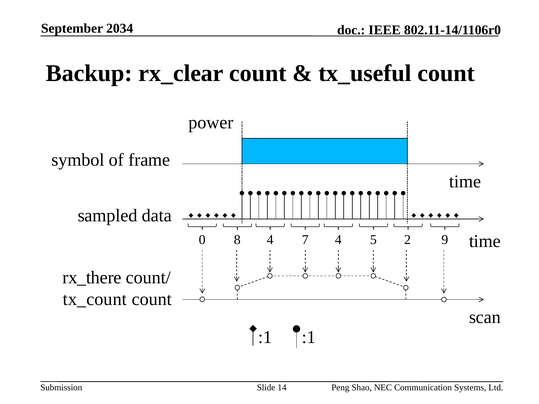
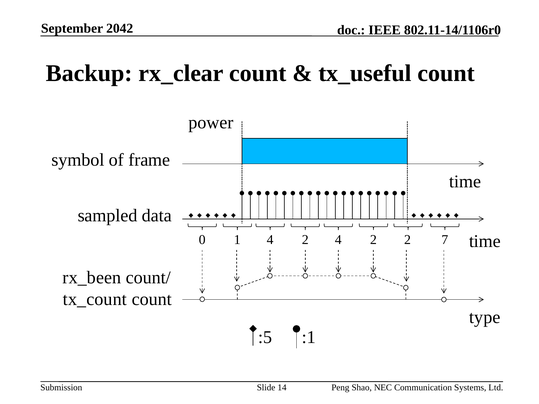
2034: 2034 -> 2042
8: 8 -> 1
7 at (305, 240): 7 -> 2
5 at (373, 240): 5 -> 2
9: 9 -> 7
rx_there: rx_there -> rx_been
scan: scan -> type
:1 at (265, 337): :1 -> :5
